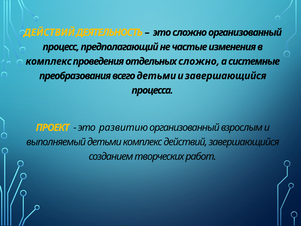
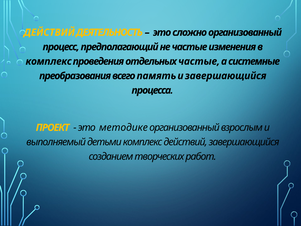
отдельных сложно: сложно -> частые
всего детьми: детьми -> память
развитию: развитию -> методике
